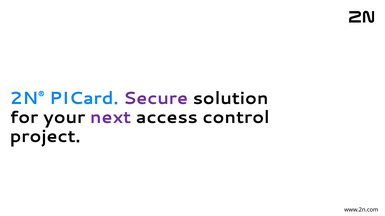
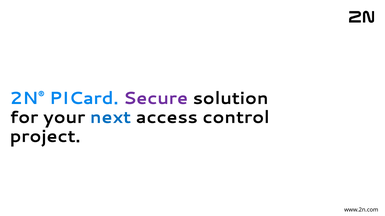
next colour: purple -> blue
